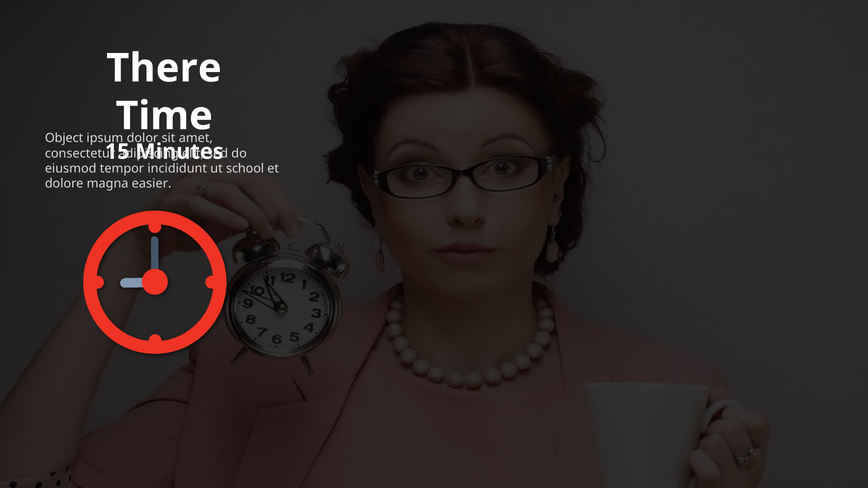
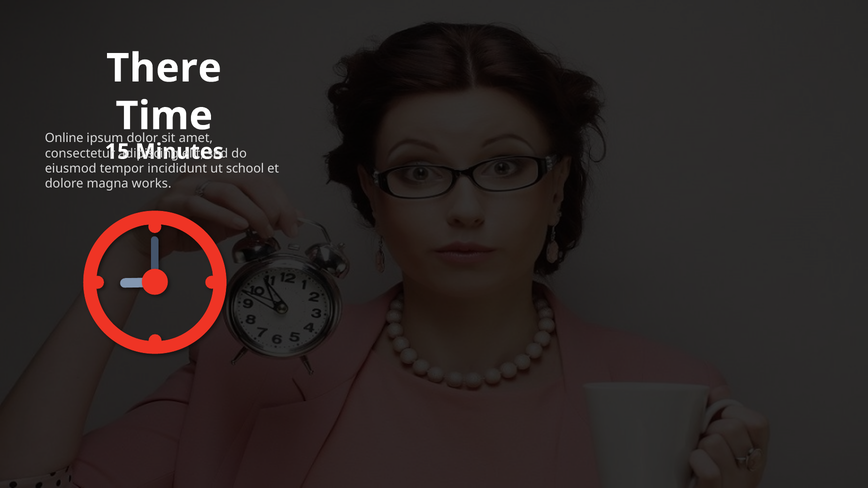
Object: Object -> Online
easier: easier -> works
